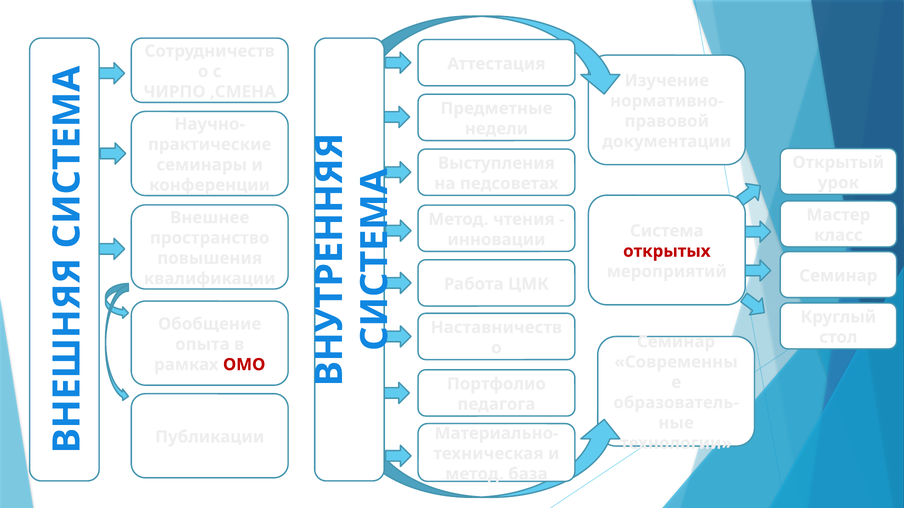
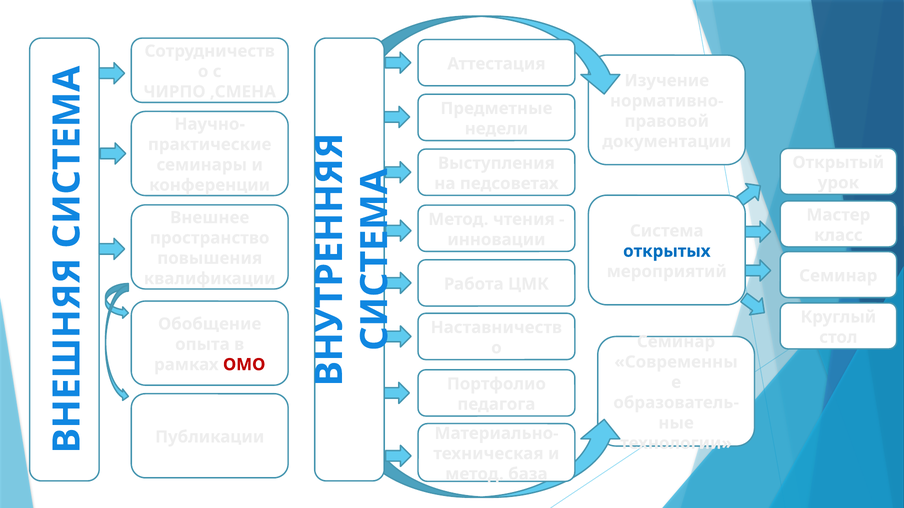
открытых colour: red -> blue
